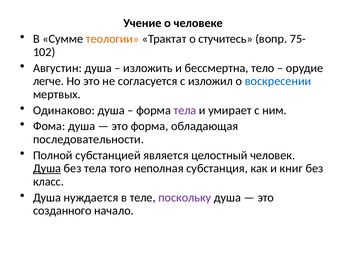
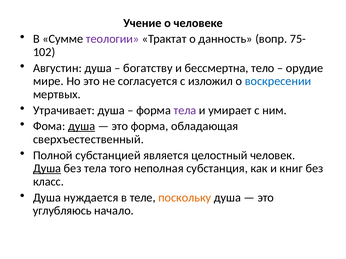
теологии colour: orange -> purple
стучитесь: стучитесь -> данность
изложить: изложить -> богатству
легче: легче -> мире
Одинаково: Одинаково -> Утрачивает
душа at (82, 126) underline: none -> present
последовательности: последовательности -> сверхъестественный
поскольку colour: purple -> orange
созданного: созданного -> углубляюсь
